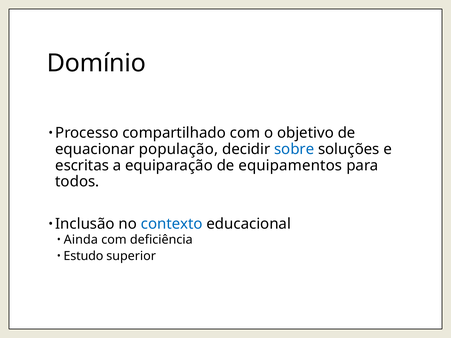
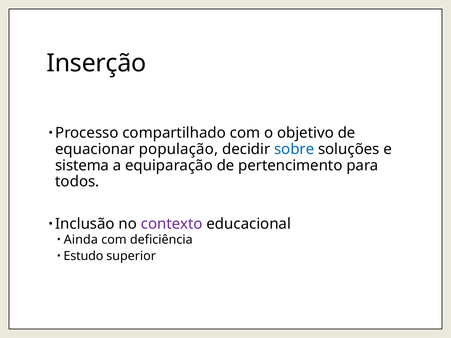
Domínio: Domínio -> Inserção
escritas: escritas -> sistema
equipamentos: equipamentos -> pertencimento
contexto colour: blue -> purple
